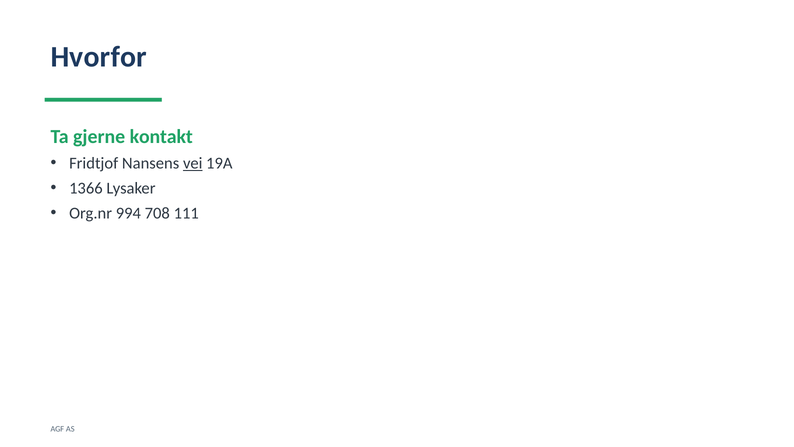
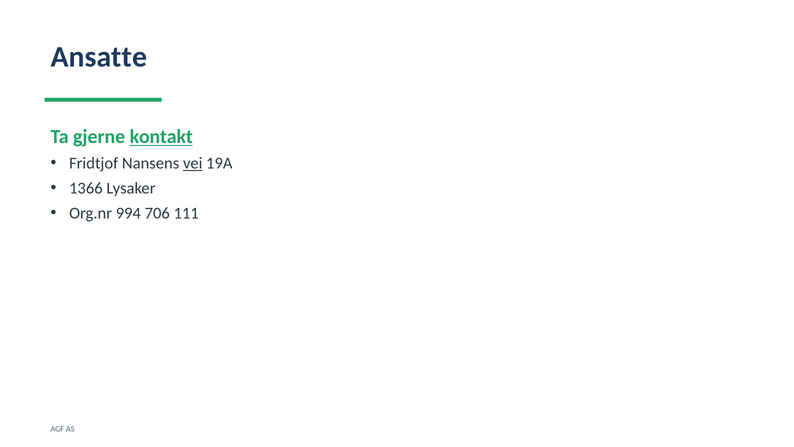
Hvorfor: Hvorfor -> Ansatte
kontakt underline: none -> present
708: 708 -> 706
